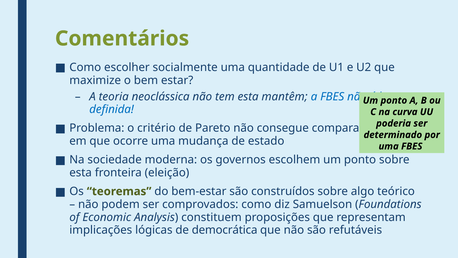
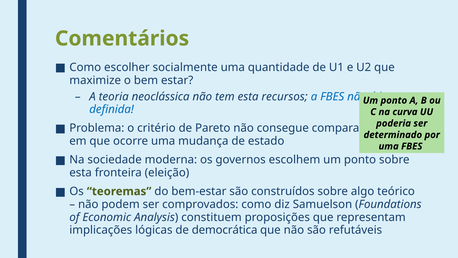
mantêm: mantêm -> recursos
